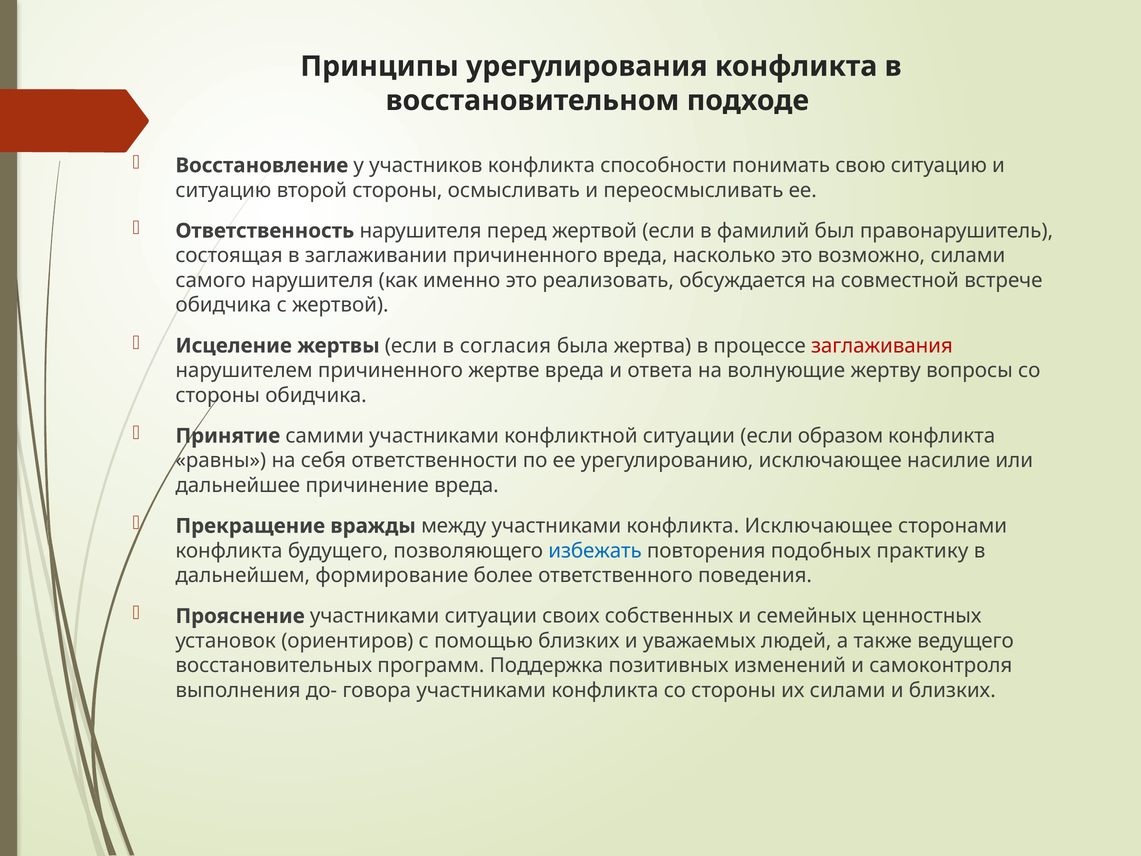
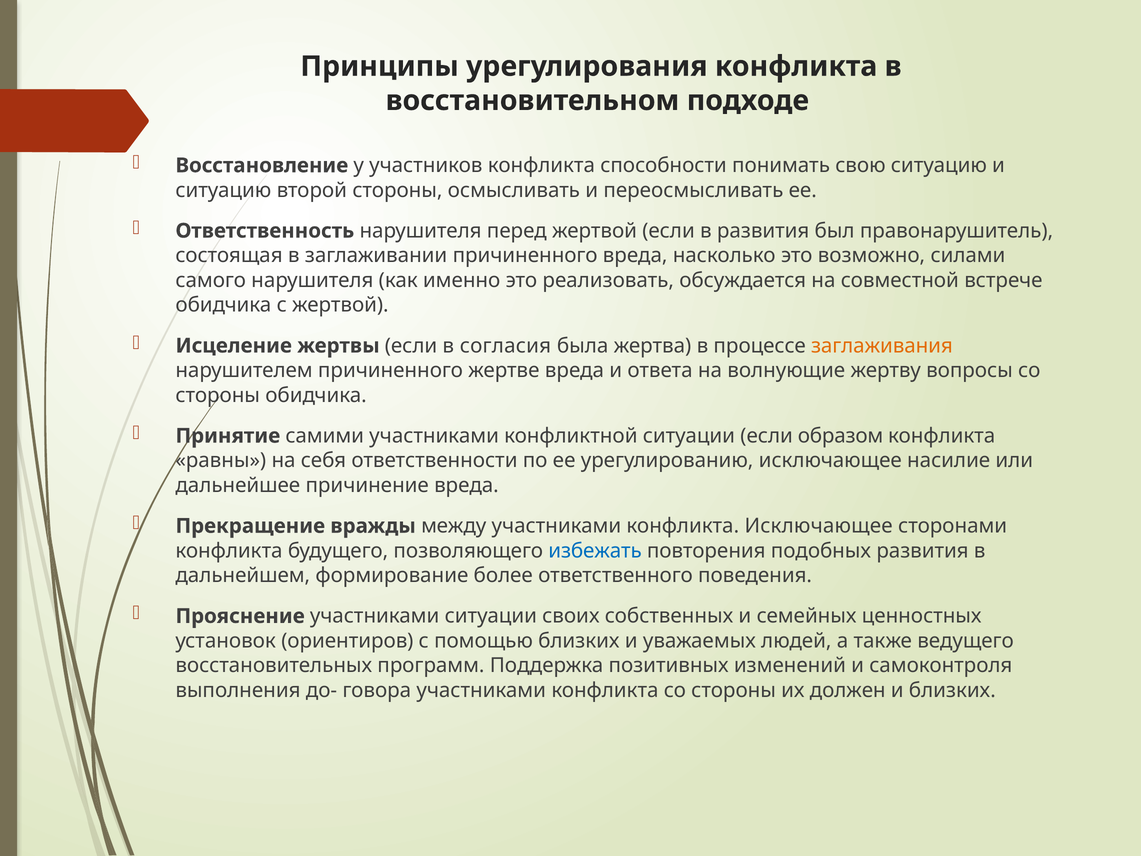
в фамилий: фамилий -> развития
заглаживания colour: red -> orange
подобных практику: практику -> развития
их силами: силами -> должен
